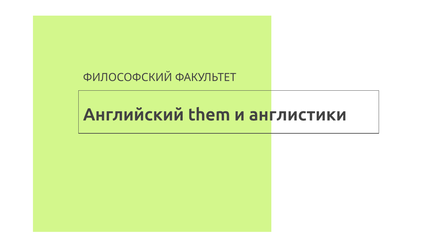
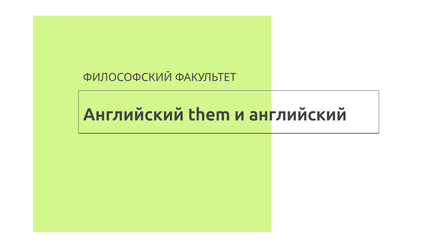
и англистики: англистики -> английский
